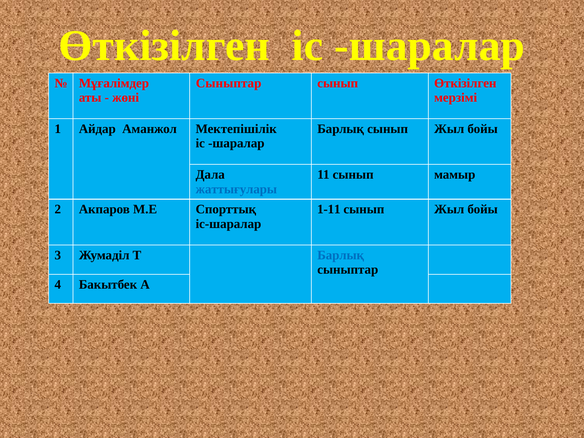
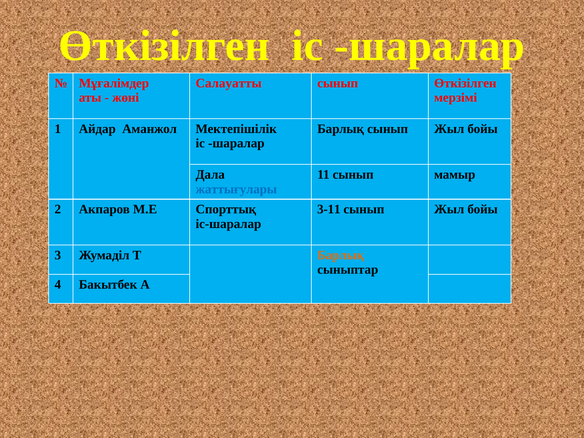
Сыныптар at (229, 83): Сыныптар -> Салауатты
1-11: 1-11 -> 3-11
Барлық at (341, 255) colour: blue -> orange
